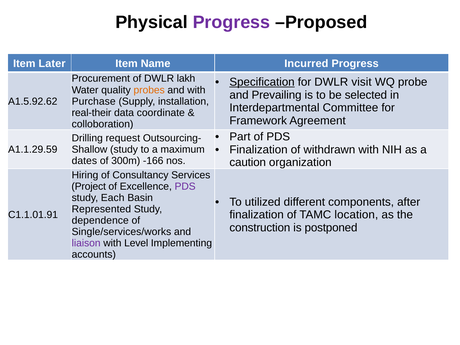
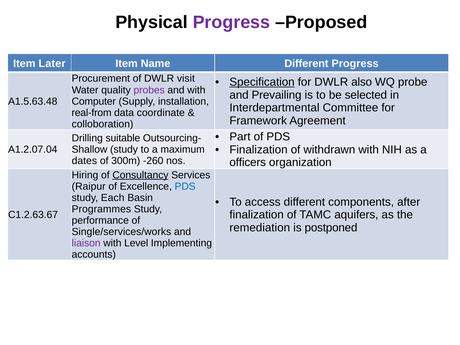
Name Incurred: Incurred -> Different
lakh: lakh -> visit
visit: visit -> also
probes colour: orange -> purple
A1.5.92.62: A1.5.92.62 -> A1.5.63.48
Purchase: Purchase -> Computer
real-their: real-their -> real-from
request: request -> suitable
A1.1.29.59: A1.1.29.59 -> A1.2.07.04
-166: -166 -> -260
caution: caution -> officers
Consultancy underline: none -> present
Project: Project -> Raipur
PDS at (185, 186) colour: purple -> blue
utilized: utilized -> access
Represented: Represented -> Programmes
location: location -> aquifers
C1.1.01.91: C1.1.01.91 -> C1.2.63.67
dependence: dependence -> performance
construction: construction -> remediation
